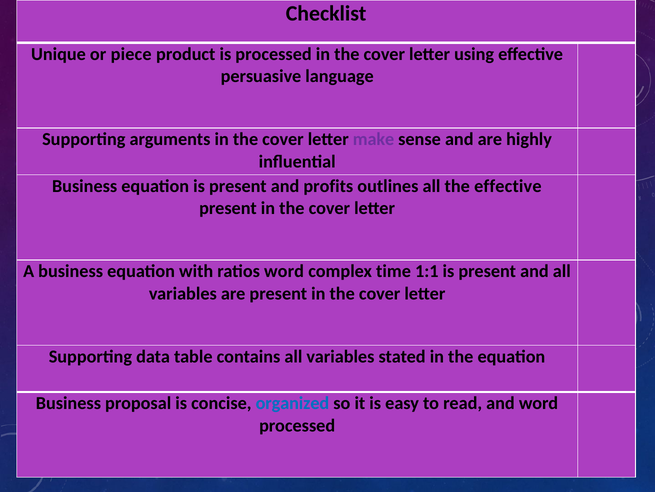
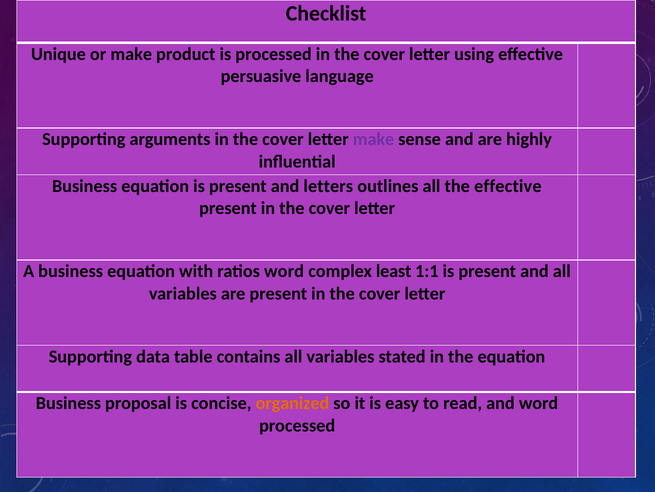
or piece: piece -> make
profits: profits -> letters
time: time -> least
organized colour: blue -> orange
